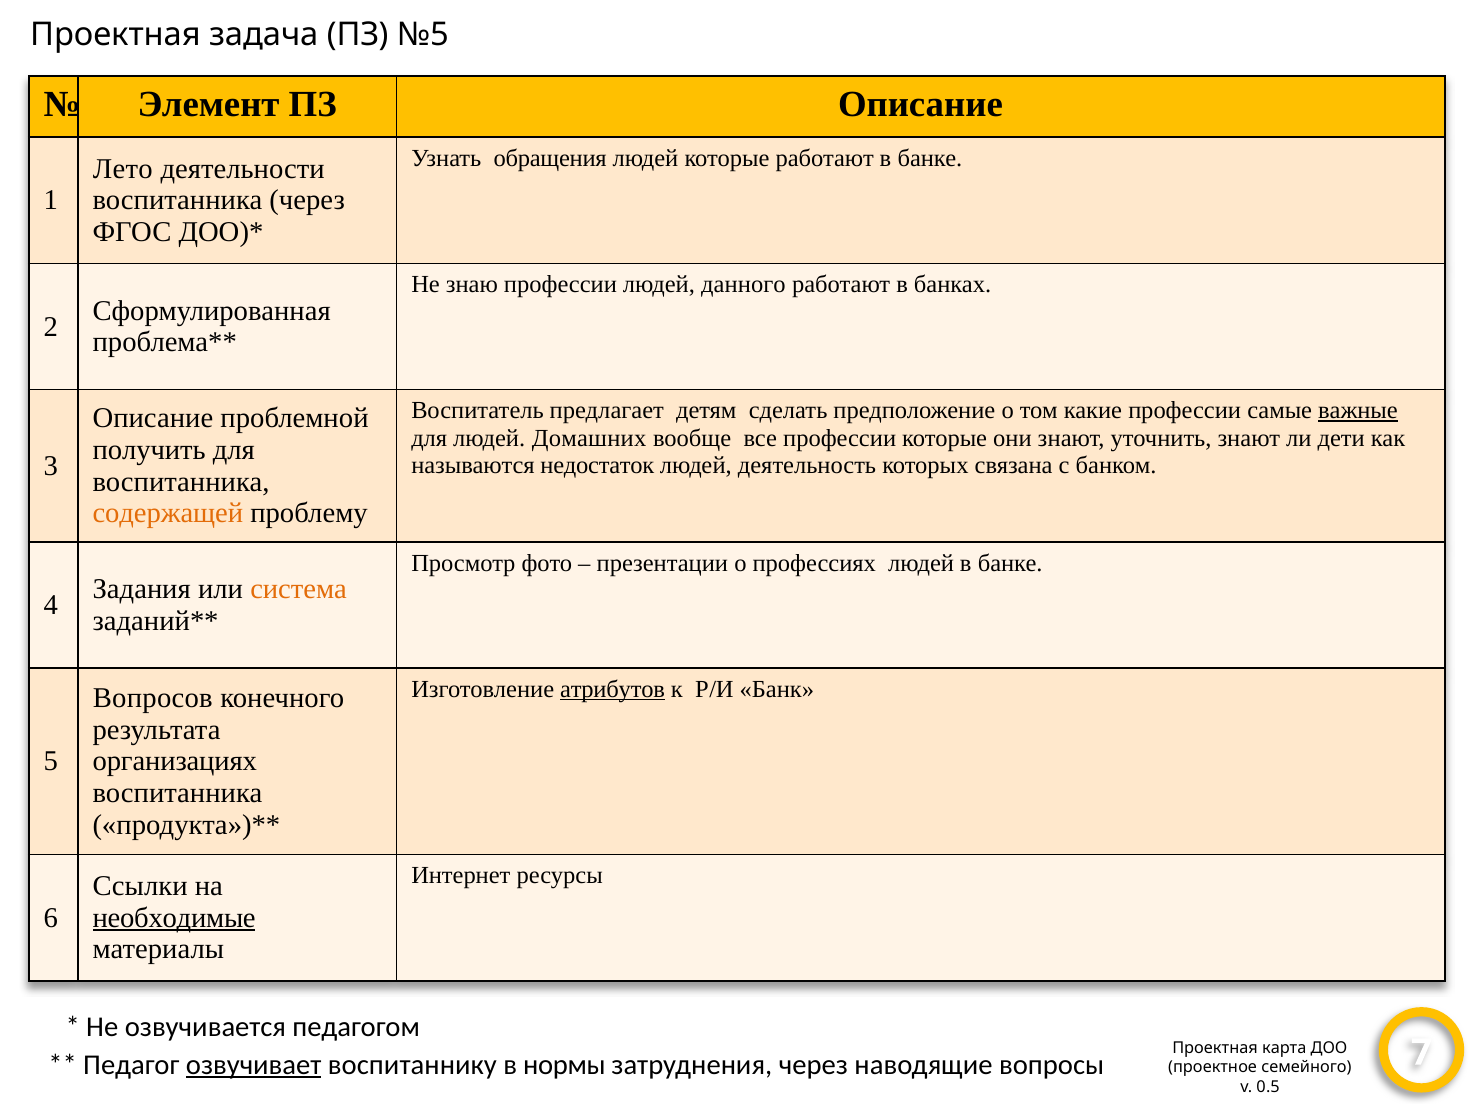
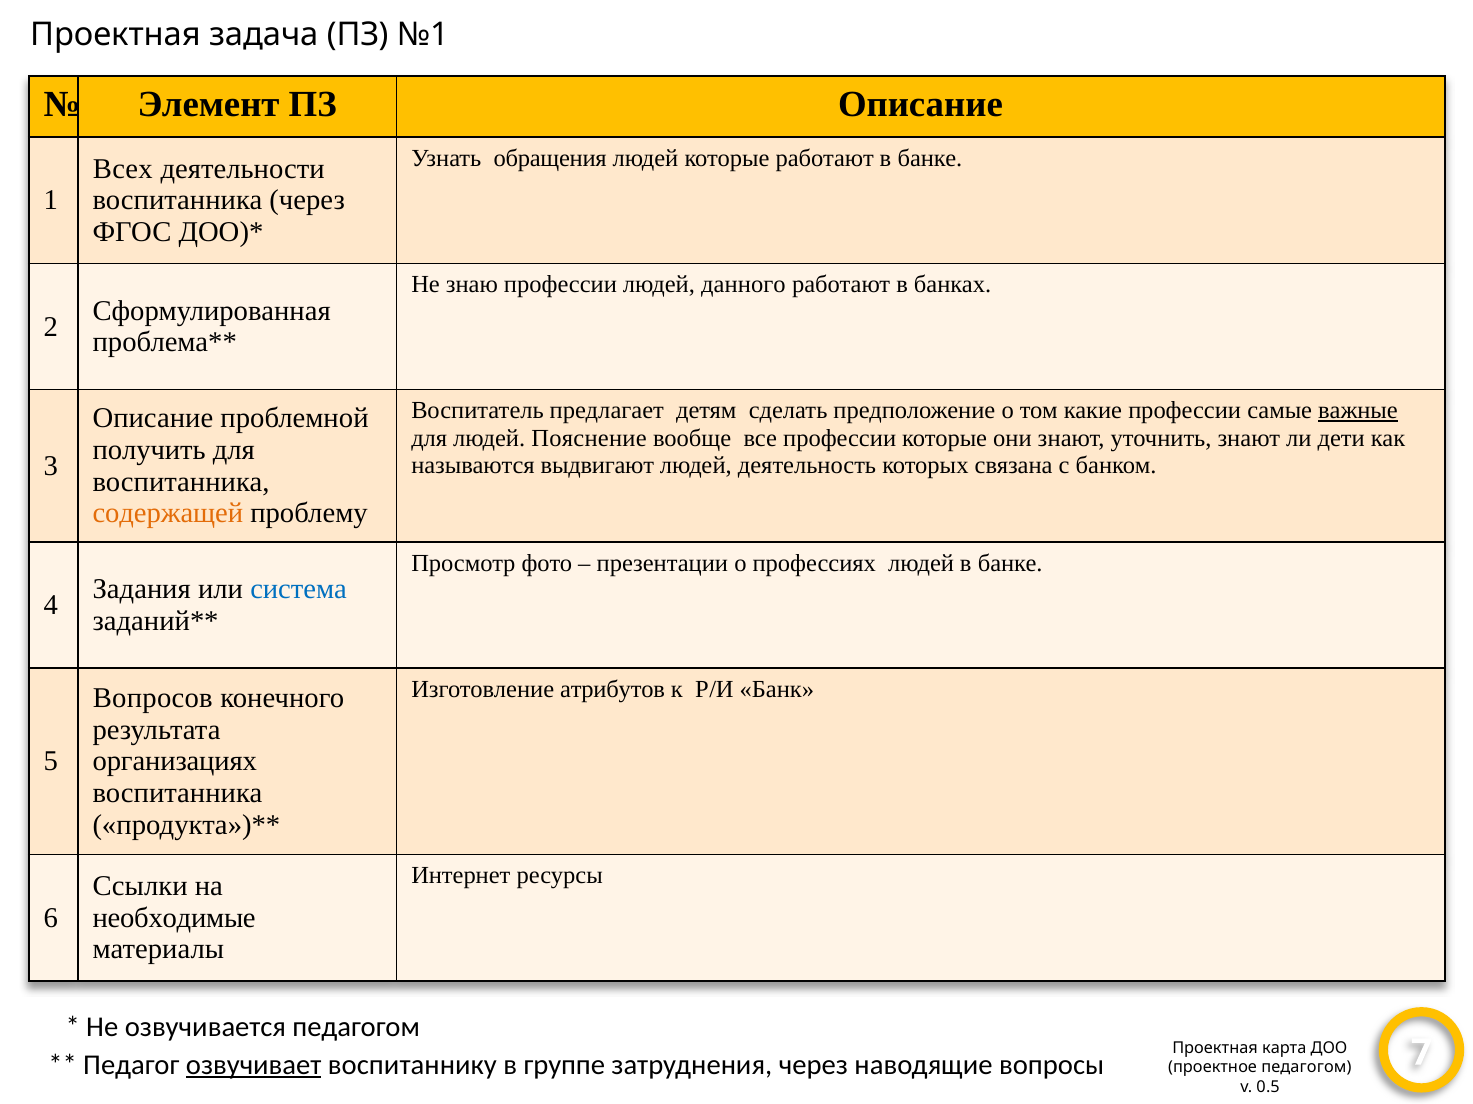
№5: №5 -> №1
Лето: Лето -> Всех
Домашних: Домашних -> Пояснение
недостаток: недостаток -> выдвигают
система colour: orange -> blue
атрибутов underline: present -> none
необходимые underline: present -> none
нормы: нормы -> группе
проектное семейного: семейного -> педагогом
